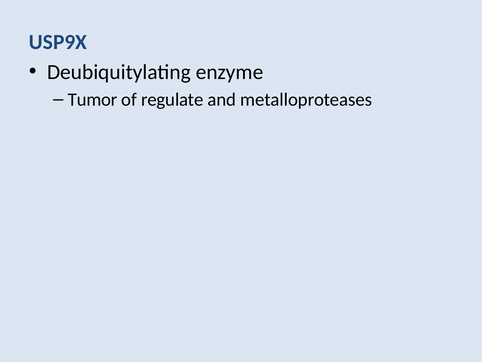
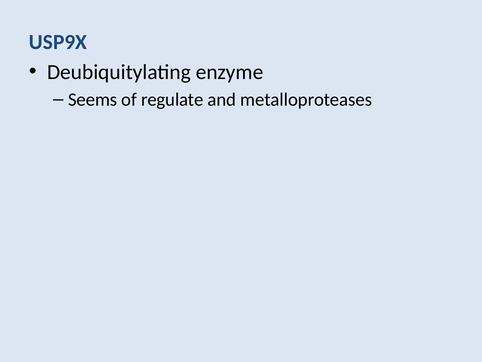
Tumor: Tumor -> Seems
